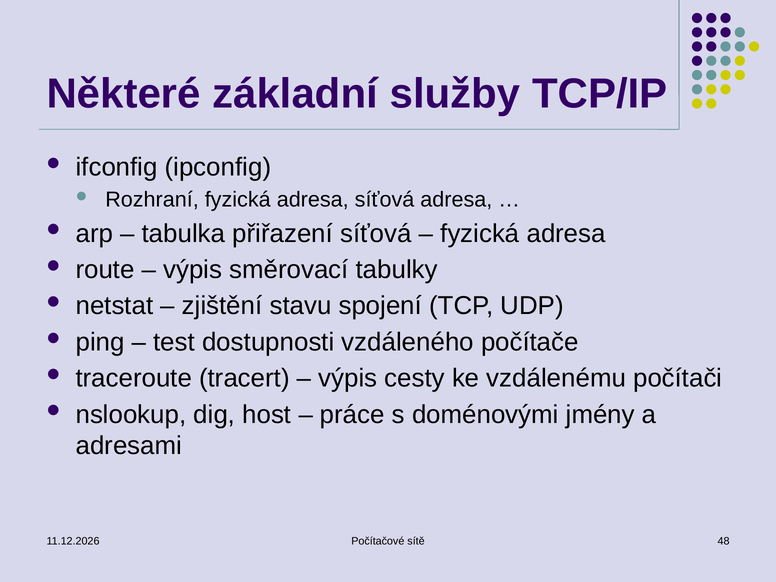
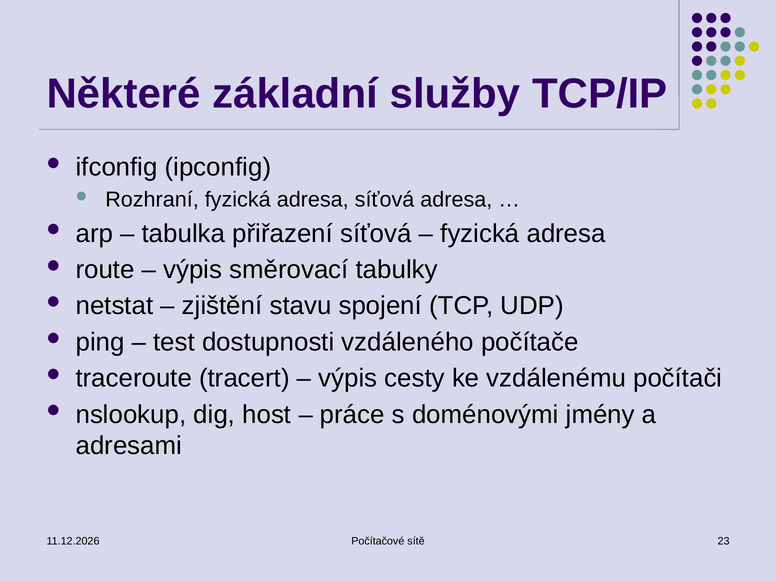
48: 48 -> 23
